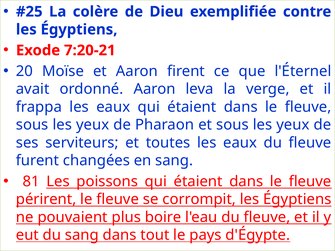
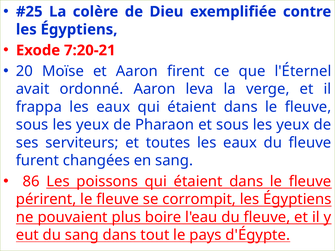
81: 81 -> 86
